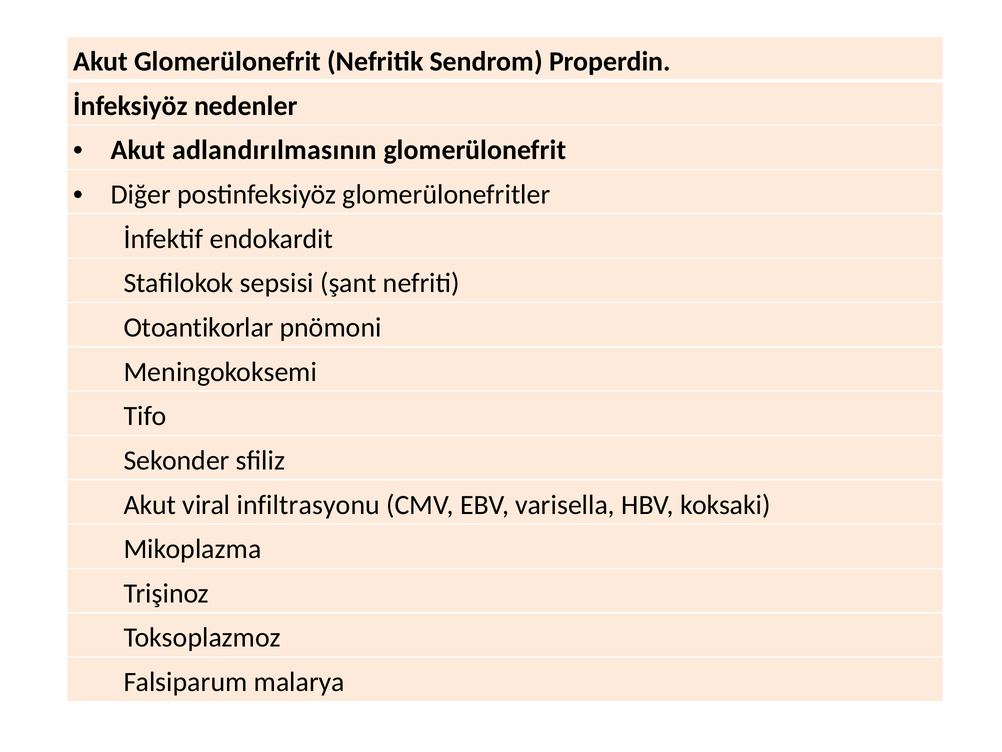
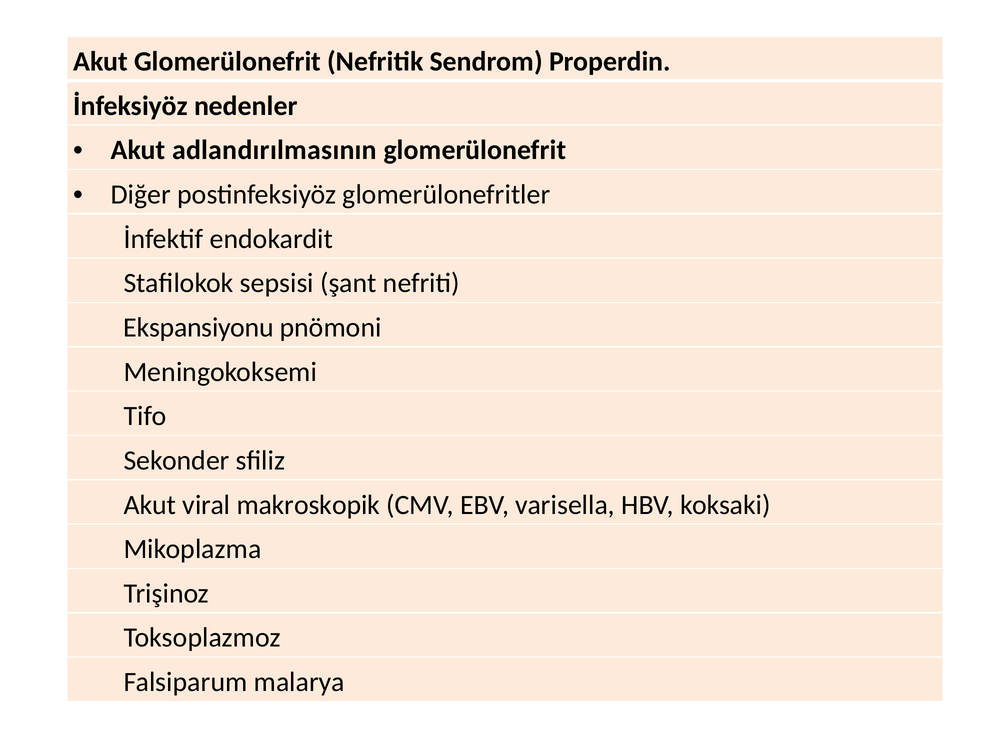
Otoantikorlar: Otoantikorlar -> Ekspansiyonu
infiltrasyonu: infiltrasyonu -> makroskopik
